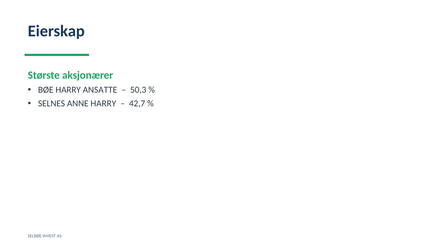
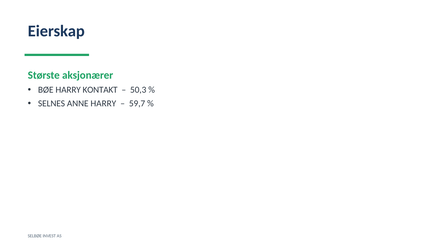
ANSATTE: ANSATTE -> KONTAKT
42,7: 42,7 -> 59,7
